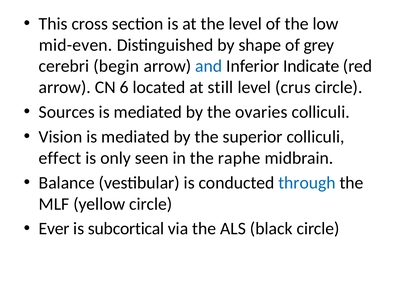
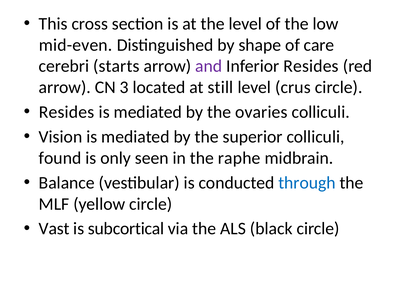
grey: grey -> care
begin: begin -> starts
and colour: blue -> purple
Inferior Indicate: Indicate -> Resides
6: 6 -> 3
Sources at (67, 112): Sources -> Resides
effect: effect -> found
Ever: Ever -> Vast
